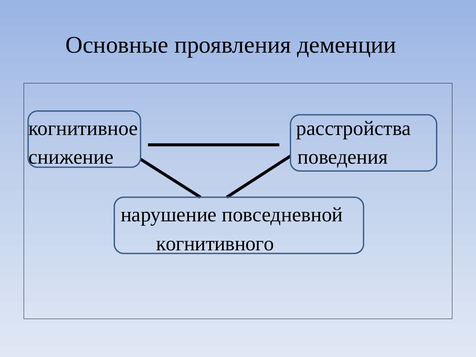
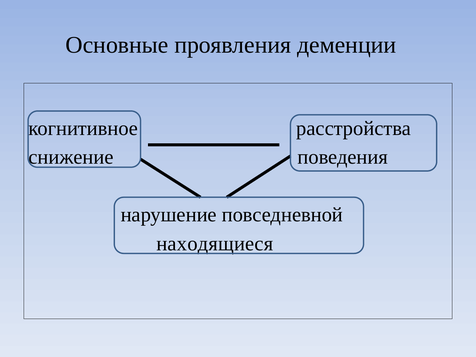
когнитивного: когнитивного -> находящиеся
